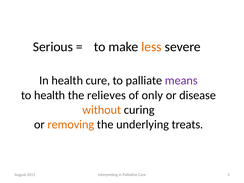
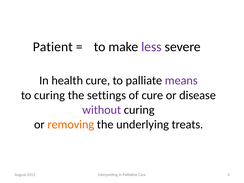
Serious: Serious -> Patient
less colour: orange -> purple
to health: health -> curing
relieves: relieves -> settings
of only: only -> cure
without colour: orange -> purple
